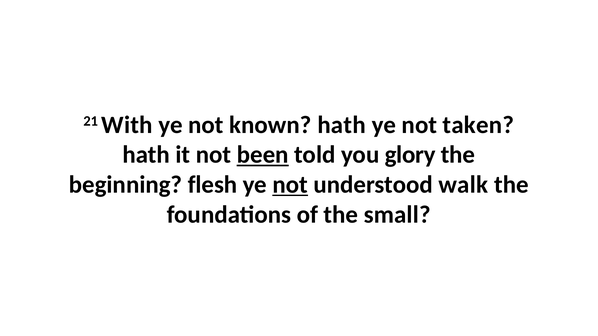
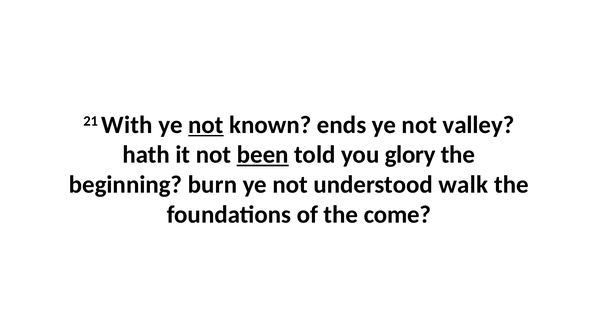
not at (206, 125) underline: none -> present
known hath: hath -> ends
taken: taken -> valley
flesh: flesh -> burn
not at (290, 185) underline: present -> none
small: small -> come
